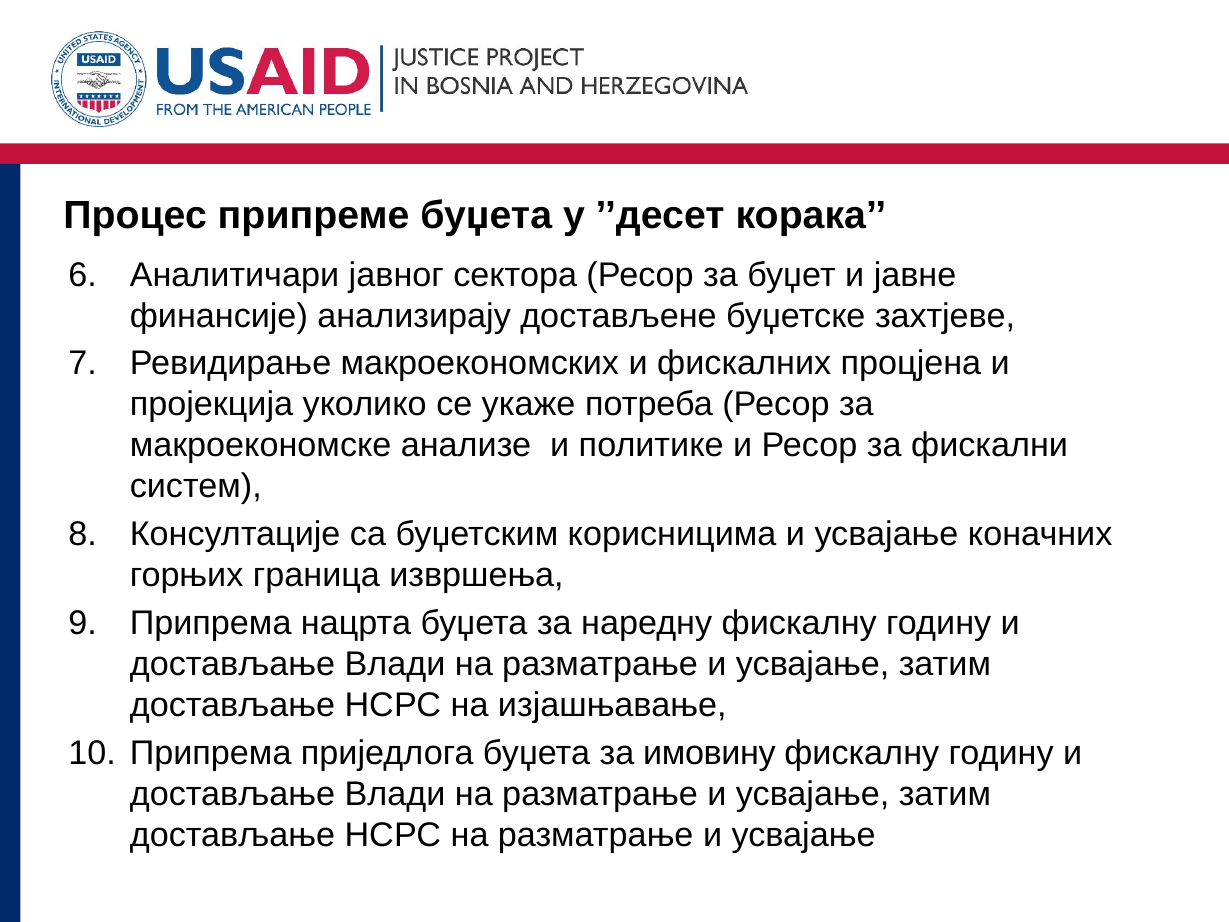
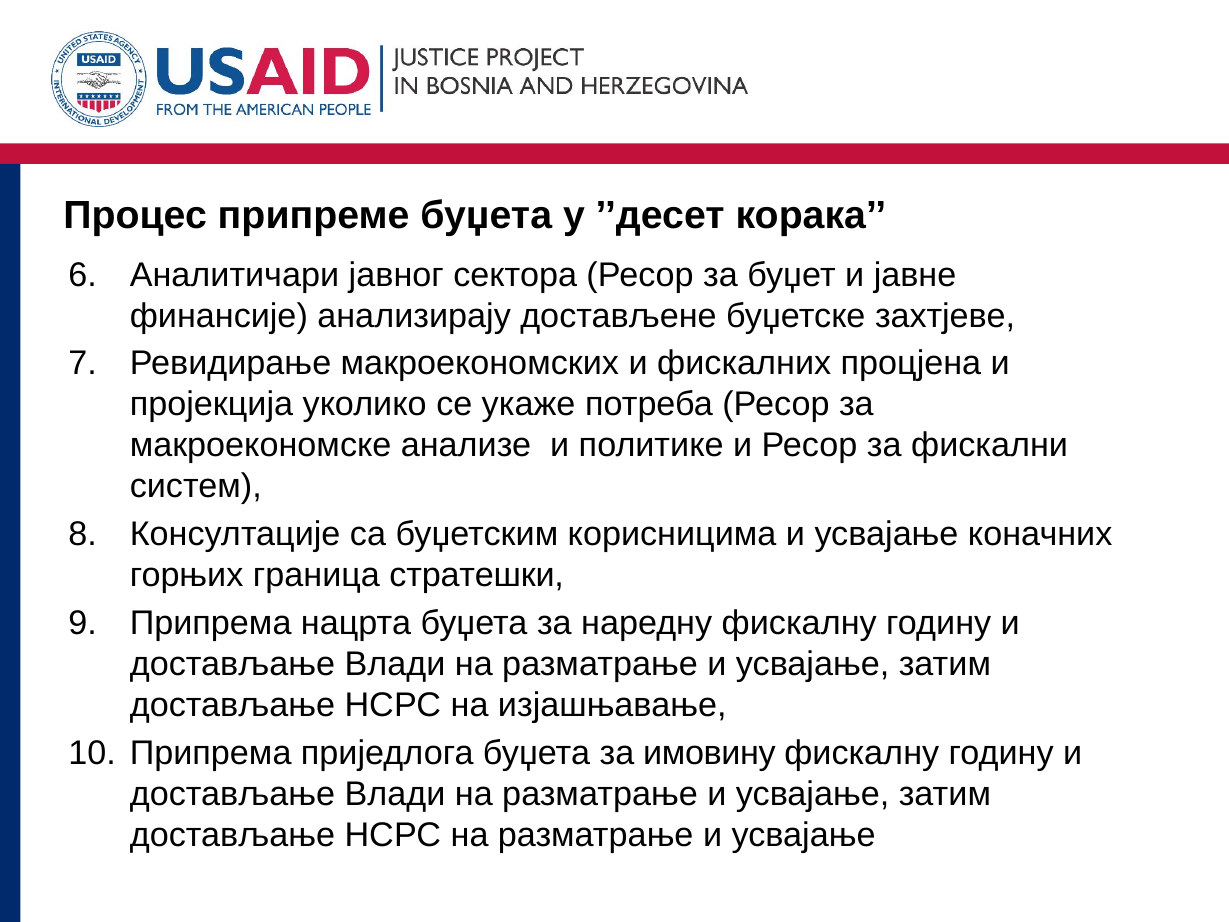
извршења: извршења -> стратешки
